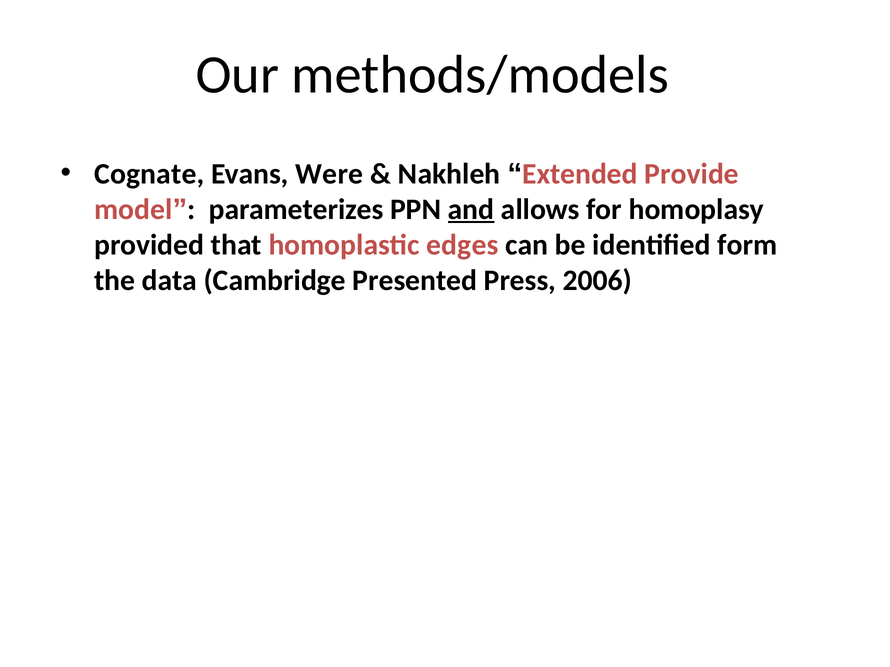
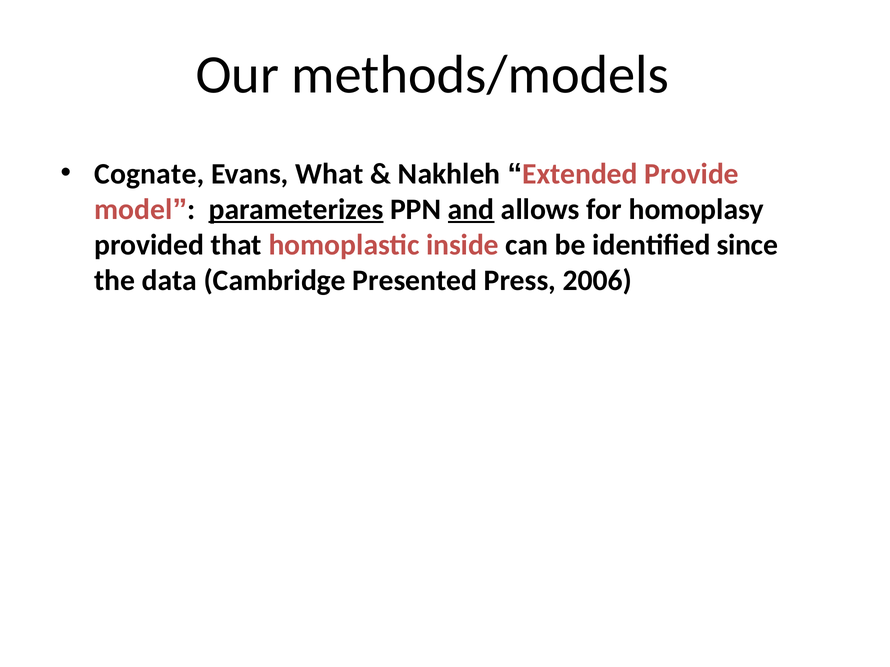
Were: Were -> What
parameterizes underline: none -> present
edges: edges -> inside
form: form -> since
